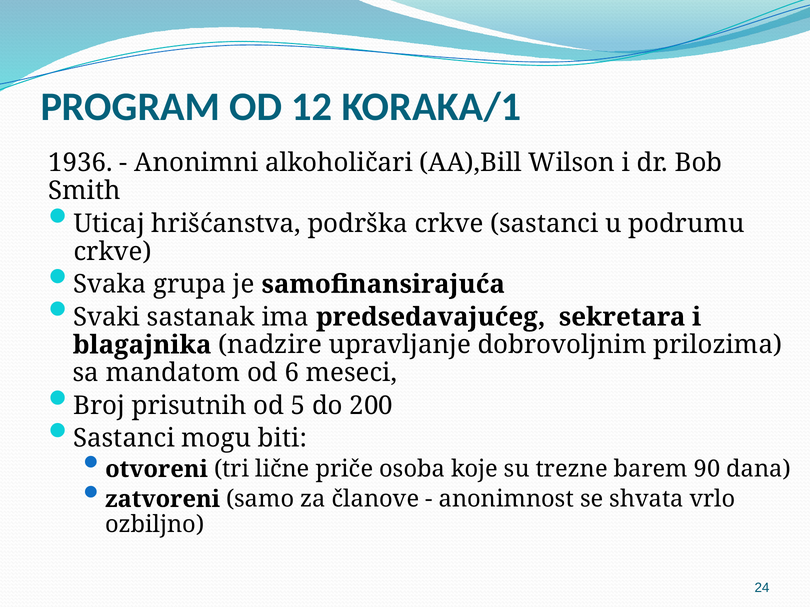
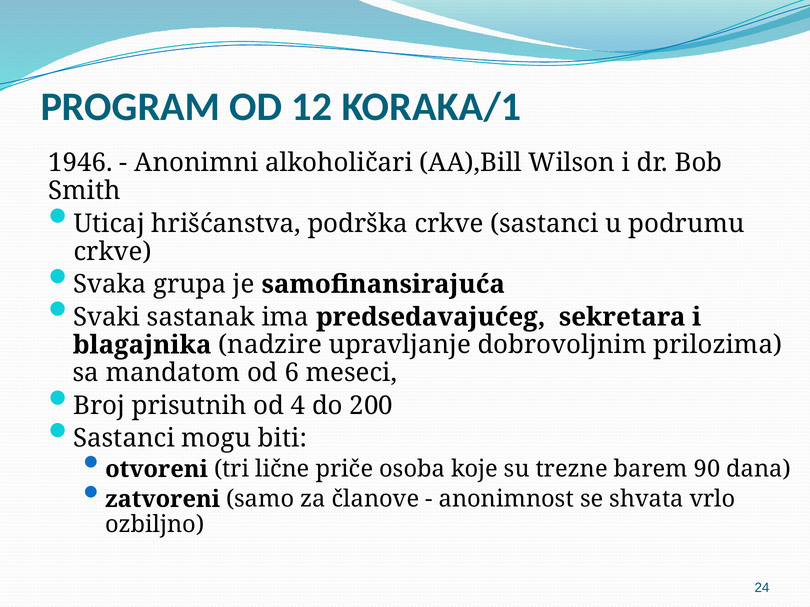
1936: 1936 -> 1946
5: 5 -> 4
